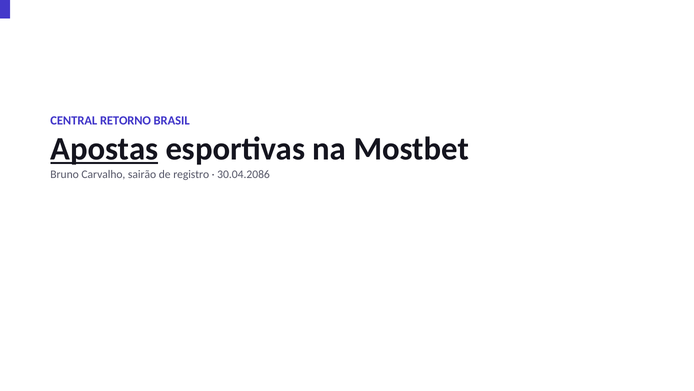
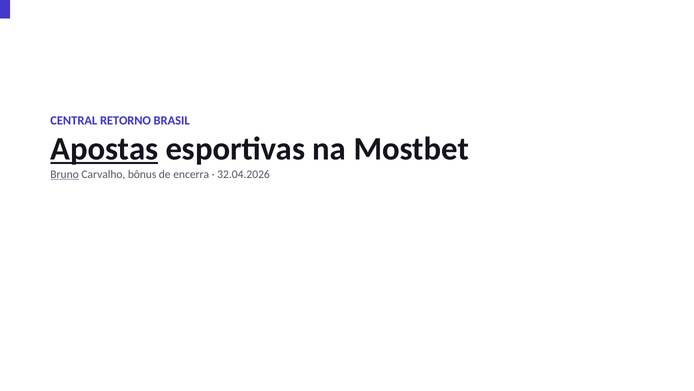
Bruno underline: none -> present
sairão: sairão -> bônus
registro: registro -> encerra
30.04.2086: 30.04.2086 -> 32.04.2026
